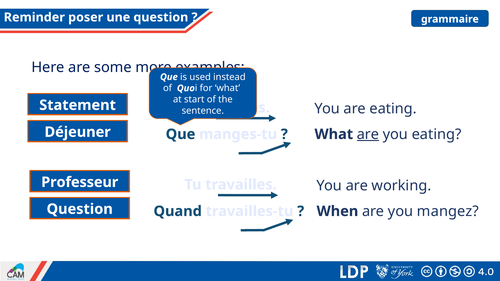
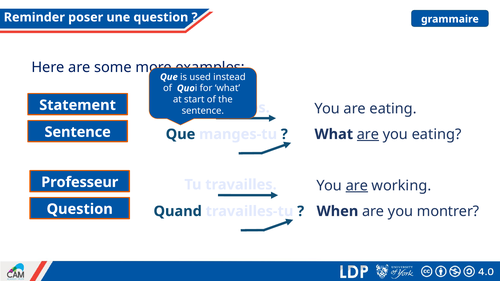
Déjeuner at (78, 132): Déjeuner -> Sentence
are at (357, 186) underline: none -> present
mangez: mangez -> montrer
